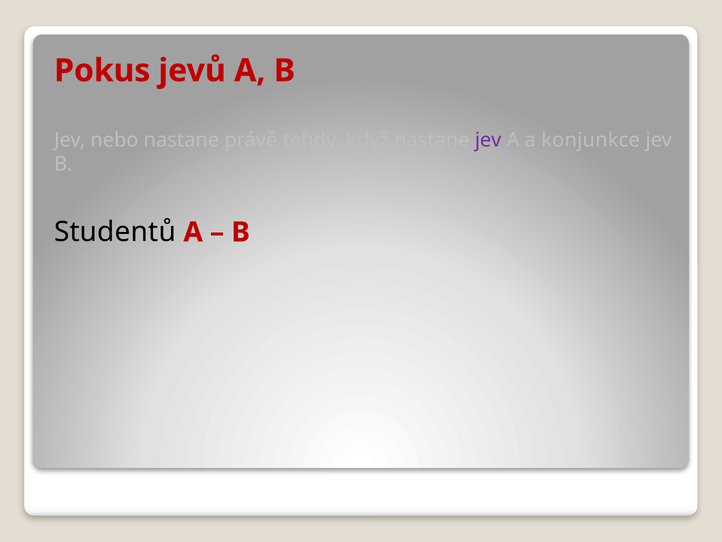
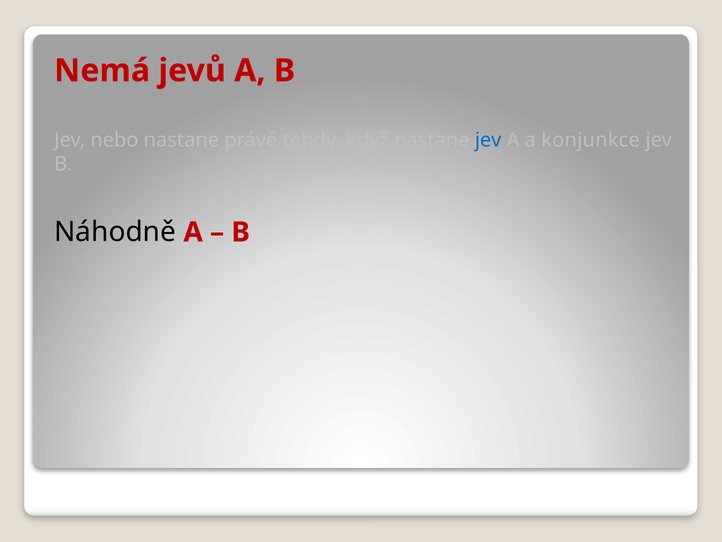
Pokus: Pokus -> Nemá
jev at (488, 140) colour: purple -> blue
Studentů: Studentů -> Náhodně
